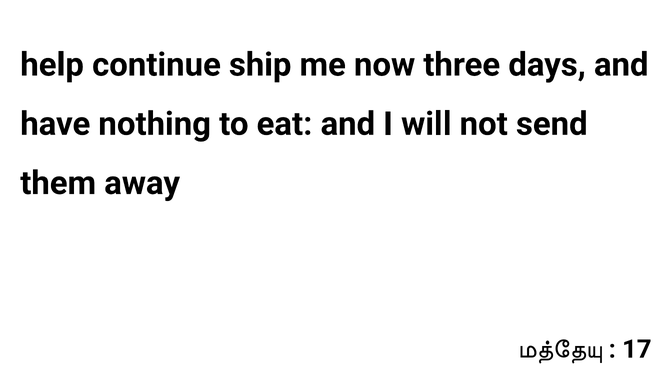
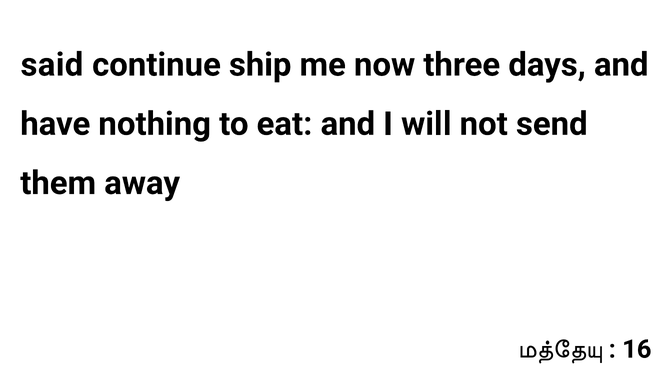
help: help -> said
17: 17 -> 16
